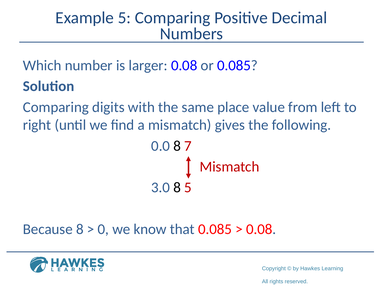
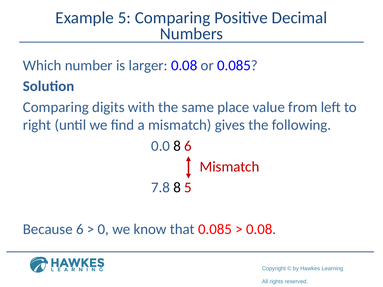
8 7: 7 -> 6
3.0: 3.0 -> 7.8
Because 8: 8 -> 6
